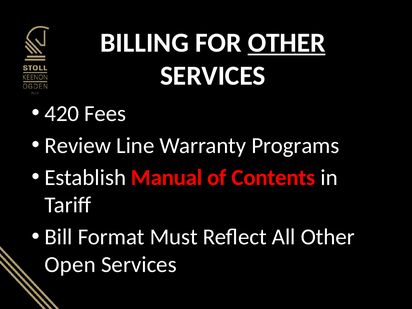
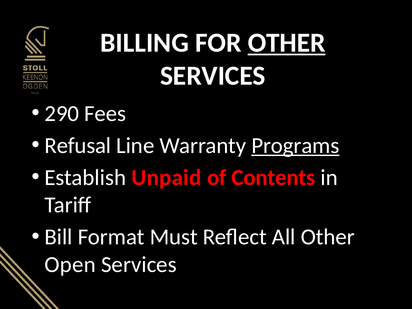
420: 420 -> 290
Review: Review -> Refusal
Programs underline: none -> present
Manual: Manual -> Unpaid
